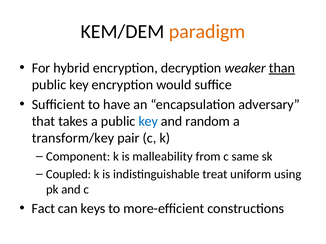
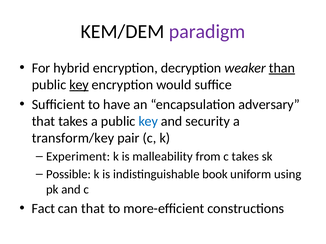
paradigm colour: orange -> purple
key at (79, 85) underline: none -> present
random: random -> security
Component: Component -> Experiment
c same: same -> takes
Coupled: Coupled -> Possible
treat: treat -> book
can keys: keys -> that
